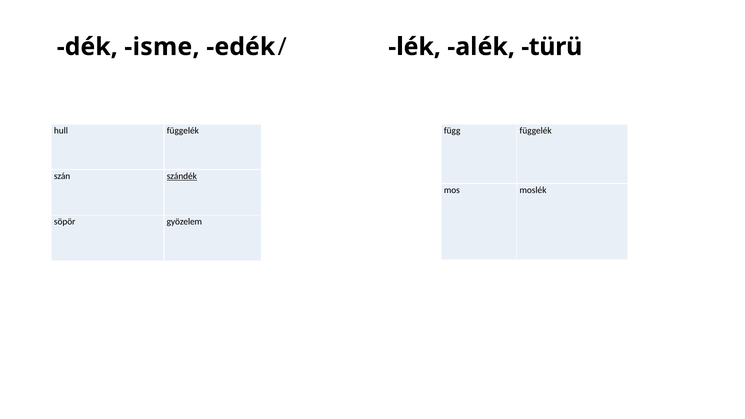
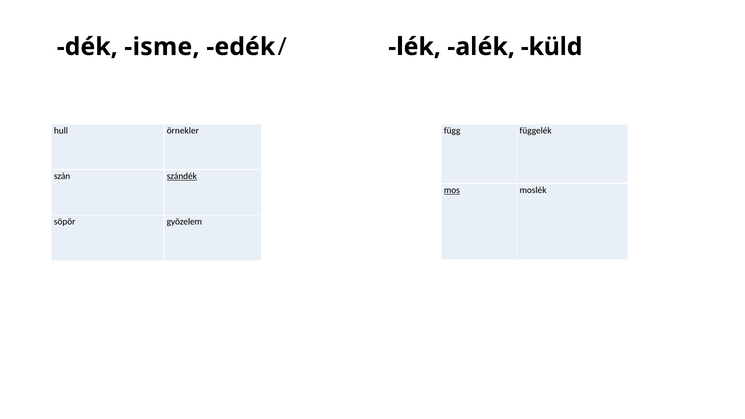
türü: türü -> küld
hull függelék: függelék -> örnekler
mos underline: none -> present
